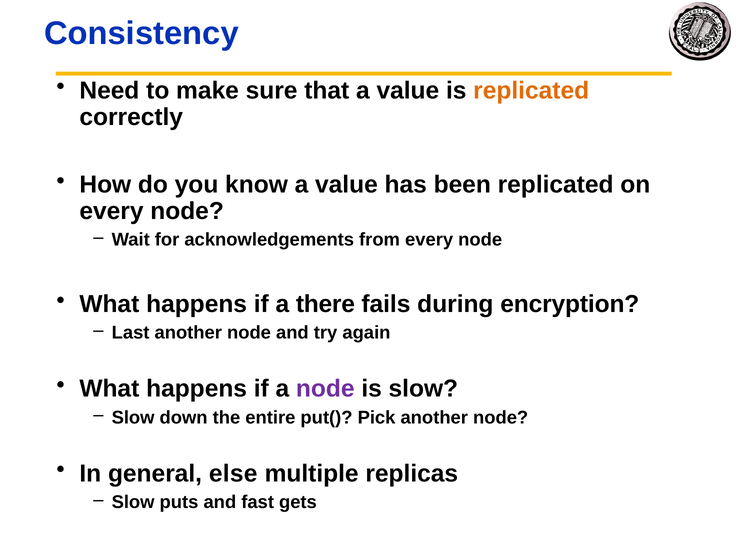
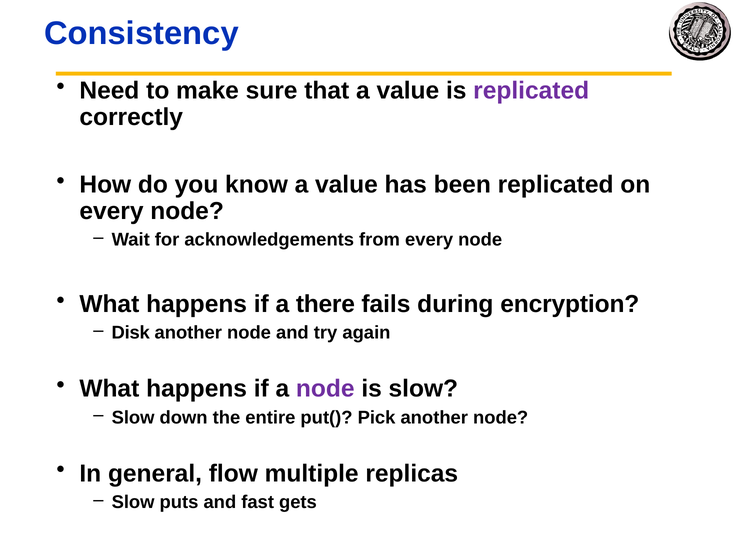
replicated at (531, 90) colour: orange -> purple
Last: Last -> Disk
else: else -> flow
